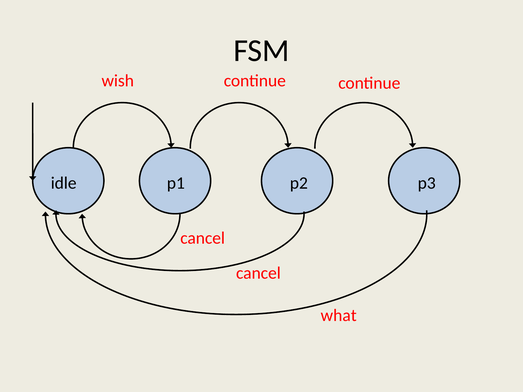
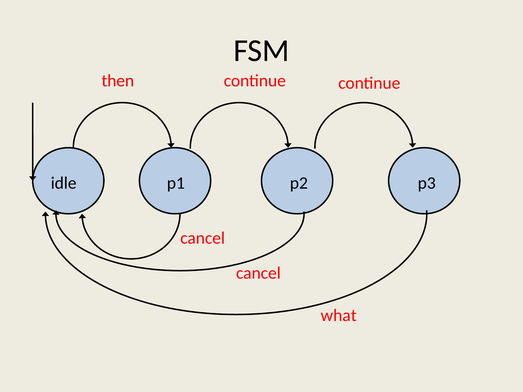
wish: wish -> then
